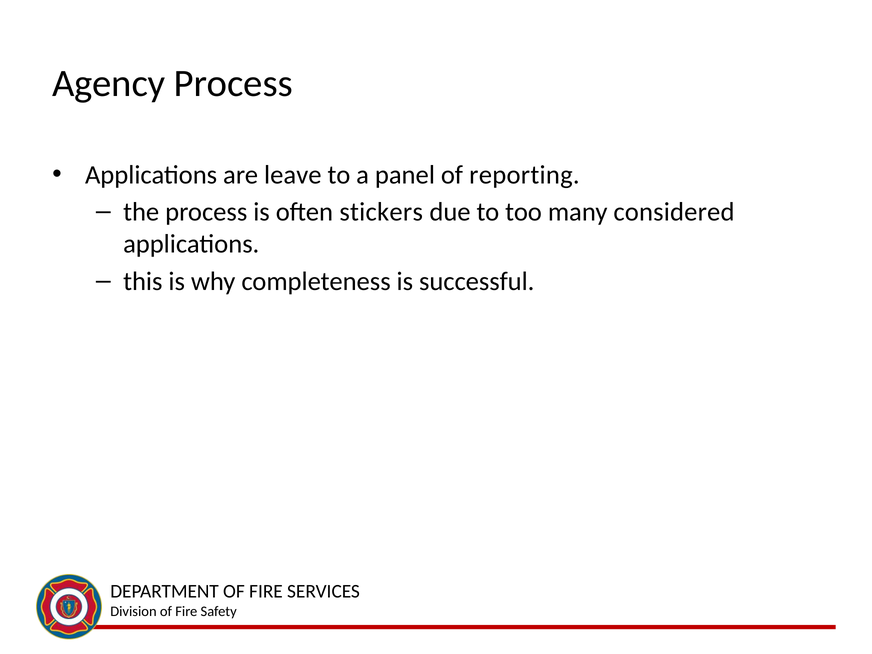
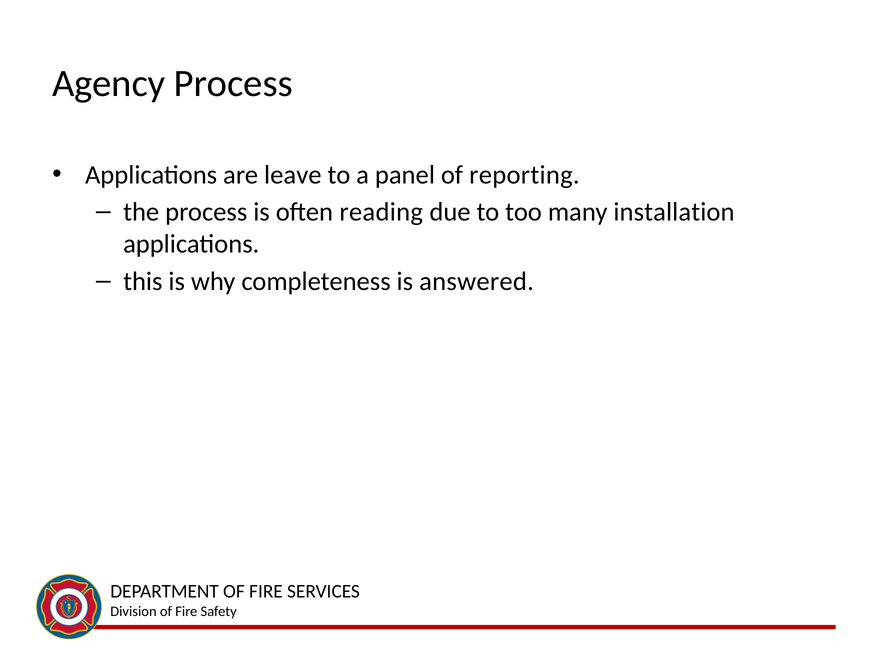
stickers: stickers -> reading
considered: considered -> installation
successful: successful -> answered
